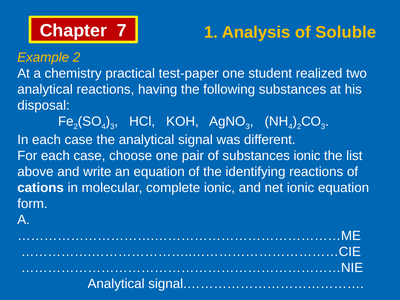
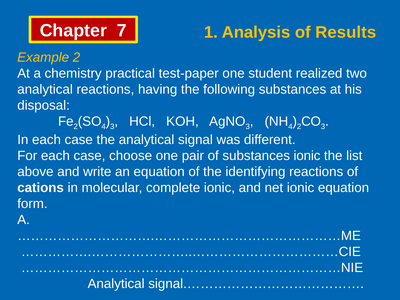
Soluble: Soluble -> Results
